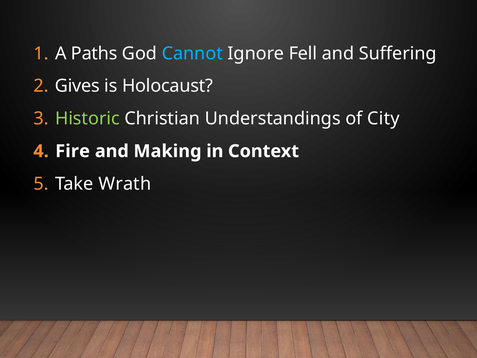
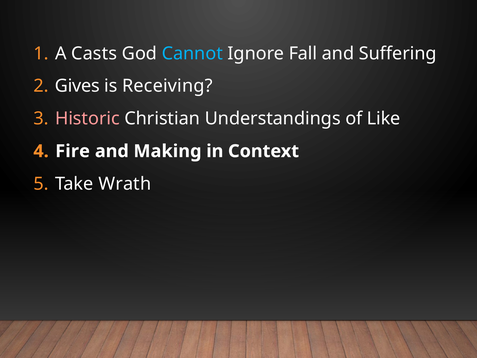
Paths: Paths -> Casts
Fell: Fell -> Fall
Holocaust: Holocaust -> Receiving
Historic colour: light green -> pink
City: City -> Like
